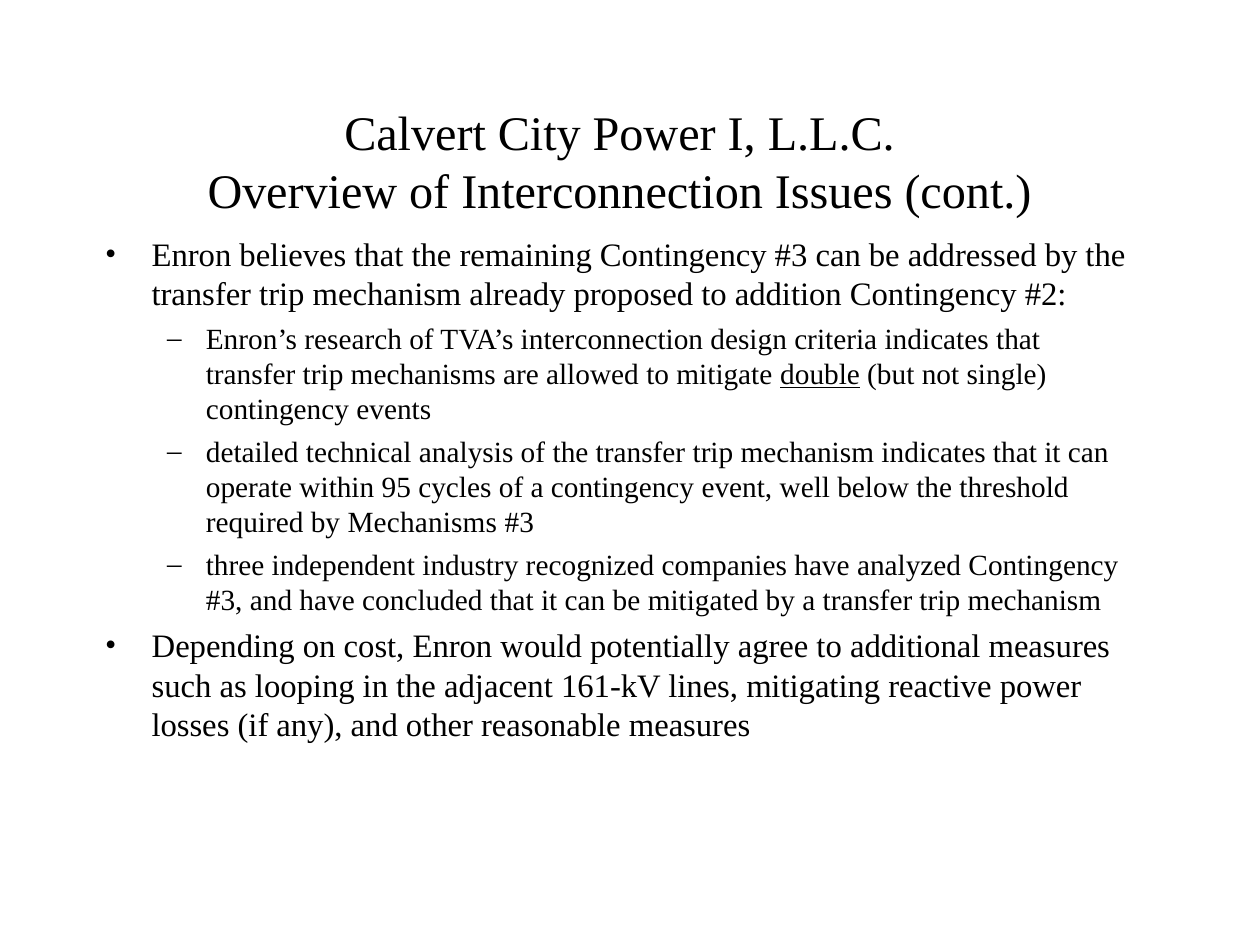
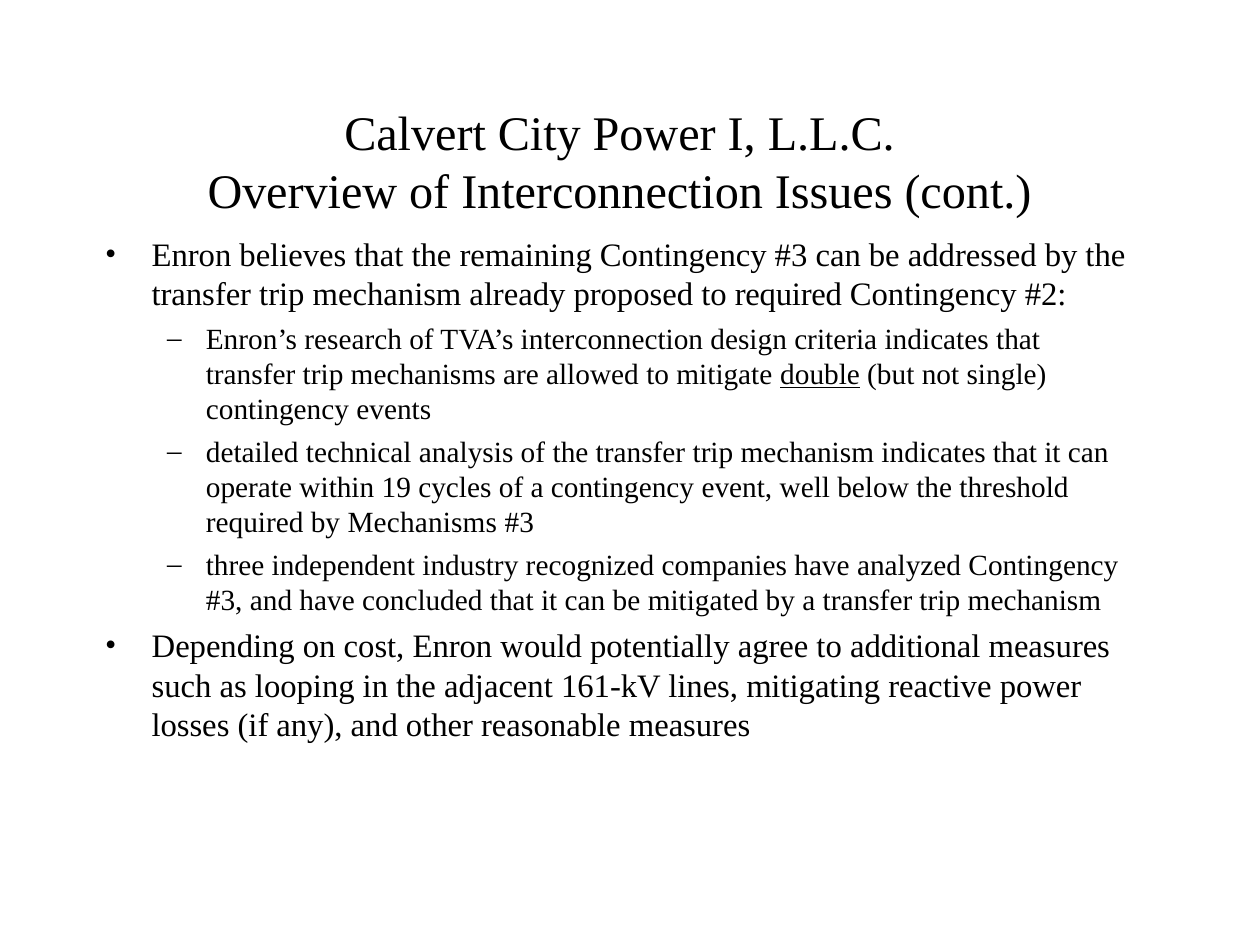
to addition: addition -> required
95: 95 -> 19
